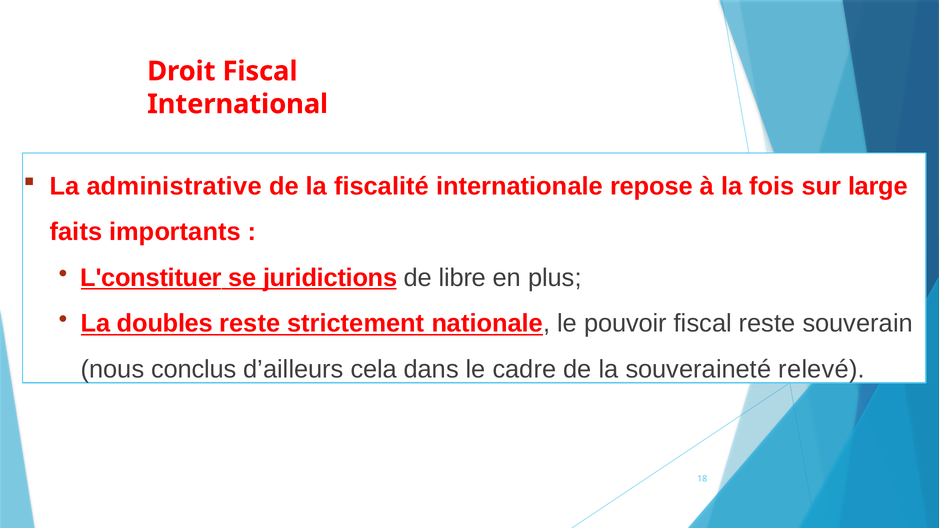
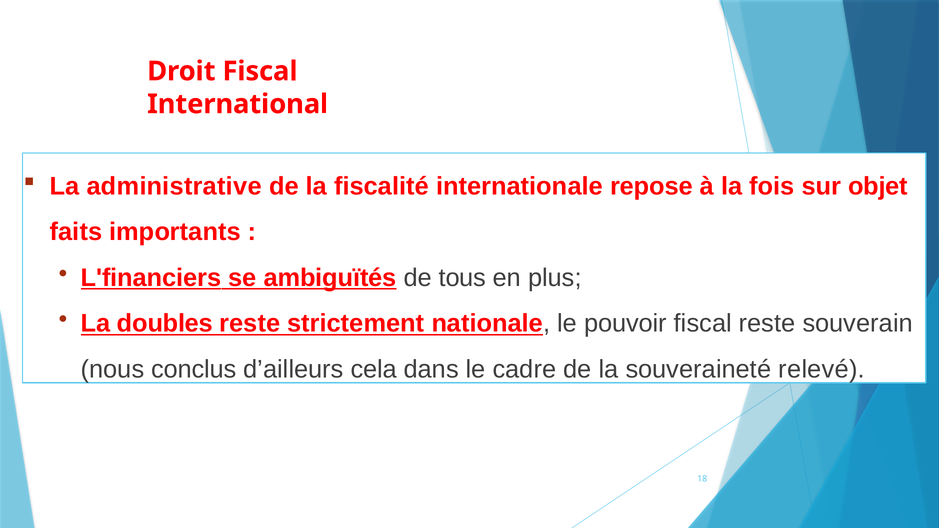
large: large -> objet
L'constituer: L'constituer -> L'financiers
juridictions: juridictions -> ambiguïtés
libre: libre -> tous
